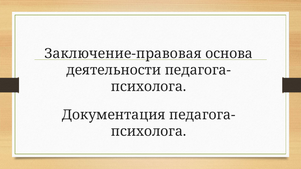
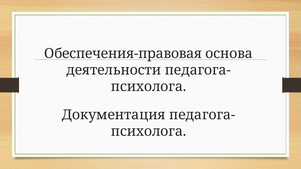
Заключение-правовая: Заключение-правовая -> Обеспечения-правовая
